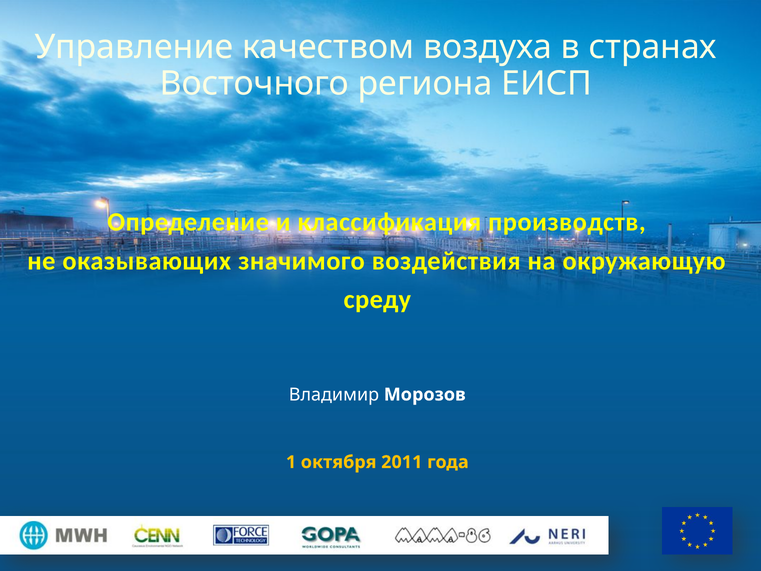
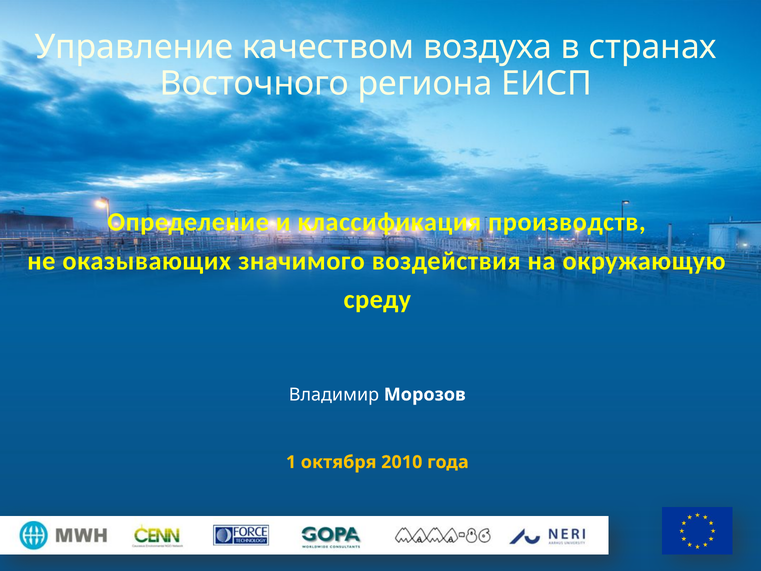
2011: 2011 -> 2010
